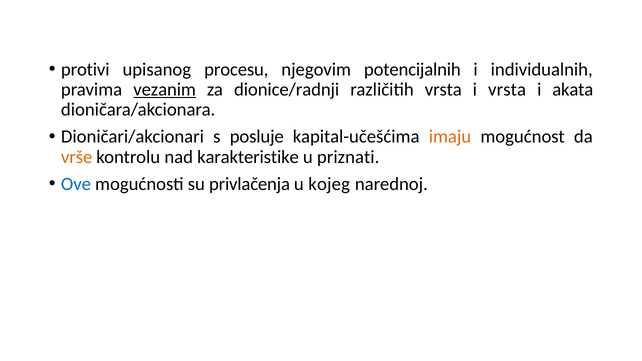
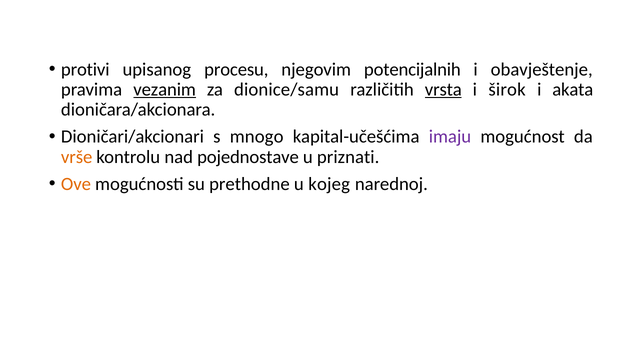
individualnih: individualnih -> obavještenje
dionice/radnji: dionice/radnji -> dionice/samu
vrsta at (443, 90) underline: none -> present
i vrsta: vrsta -> širok
posluje: posluje -> mnogo
imaju colour: orange -> purple
karakteristike: karakteristike -> pojednostave
Ove colour: blue -> orange
privlačenja: privlačenja -> prethodne
